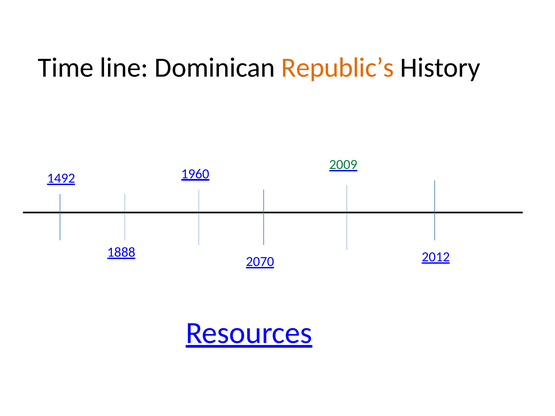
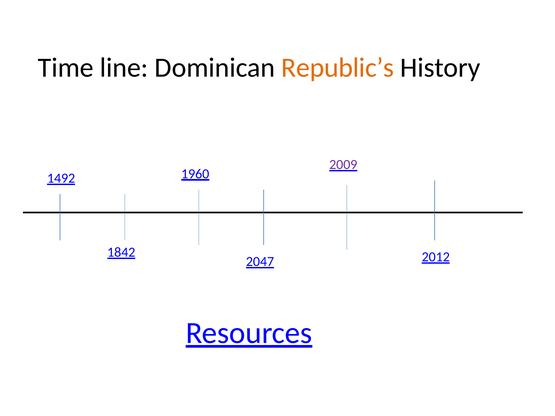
2009 colour: green -> purple
1888: 1888 -> 1842
2070: 2070 -> 2047
